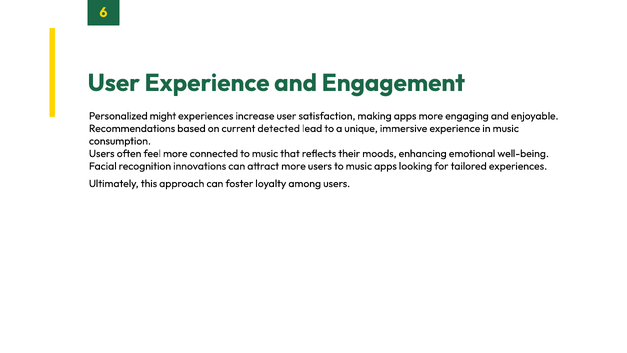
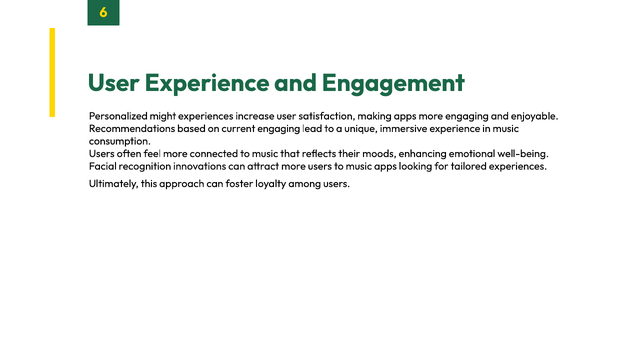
current detected: detected -> engaging
